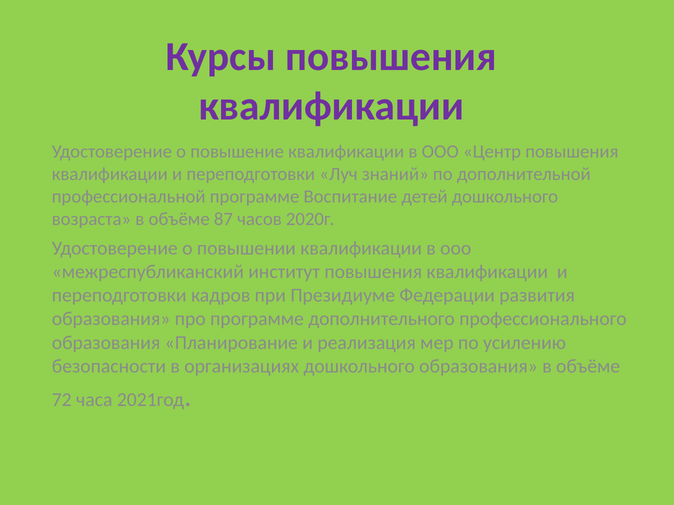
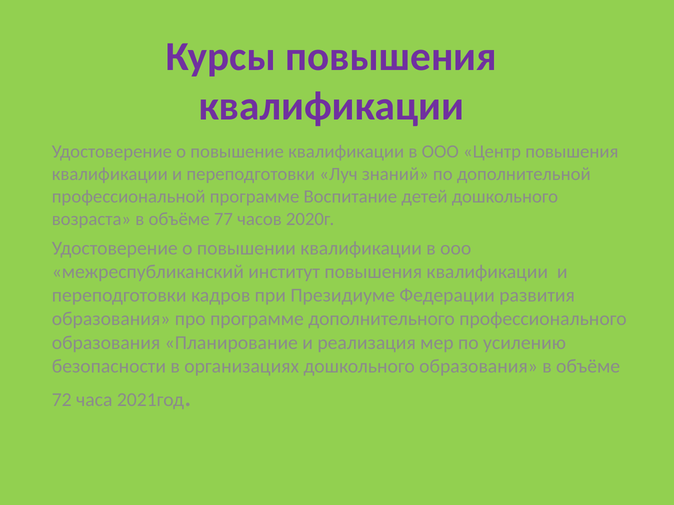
87: 87 -> 77
